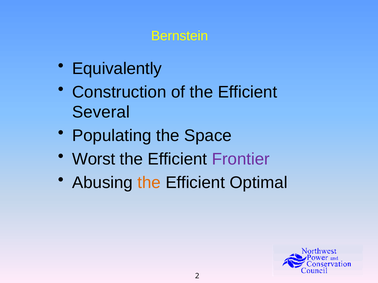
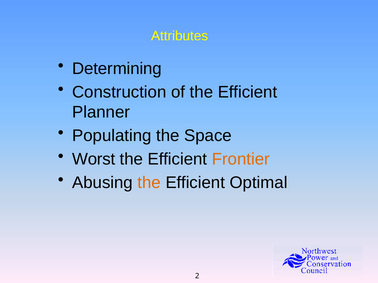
Bernstein: Bernstein -> Attributes
Equivalently: Equivalently -> Determining
Several: Several -> Planner
Frontier colour: purple -> orange
